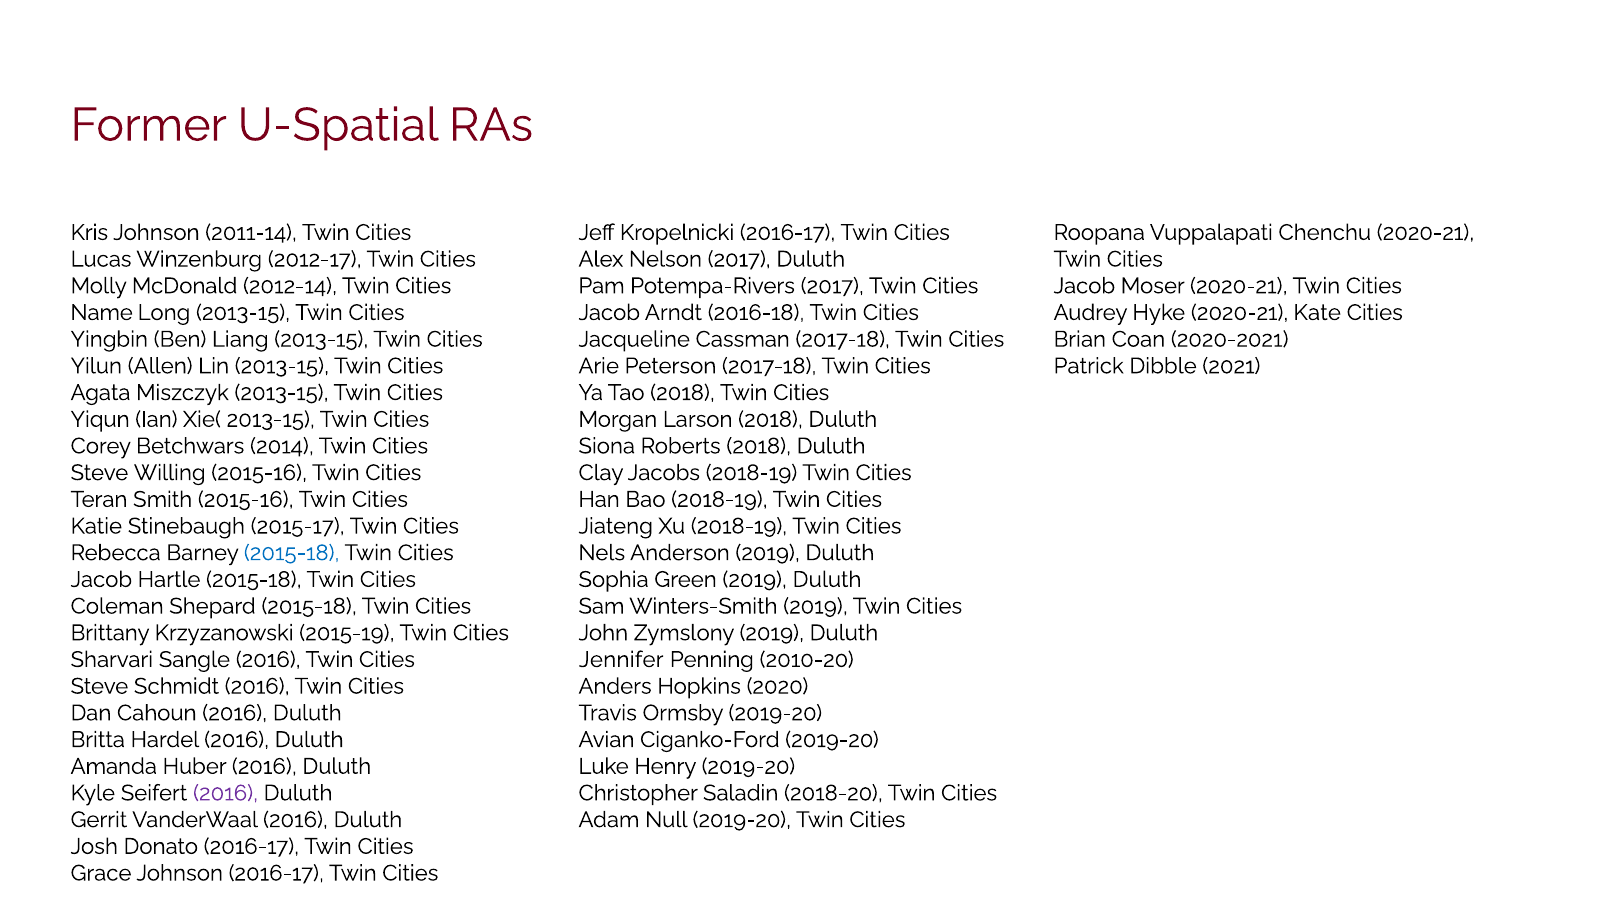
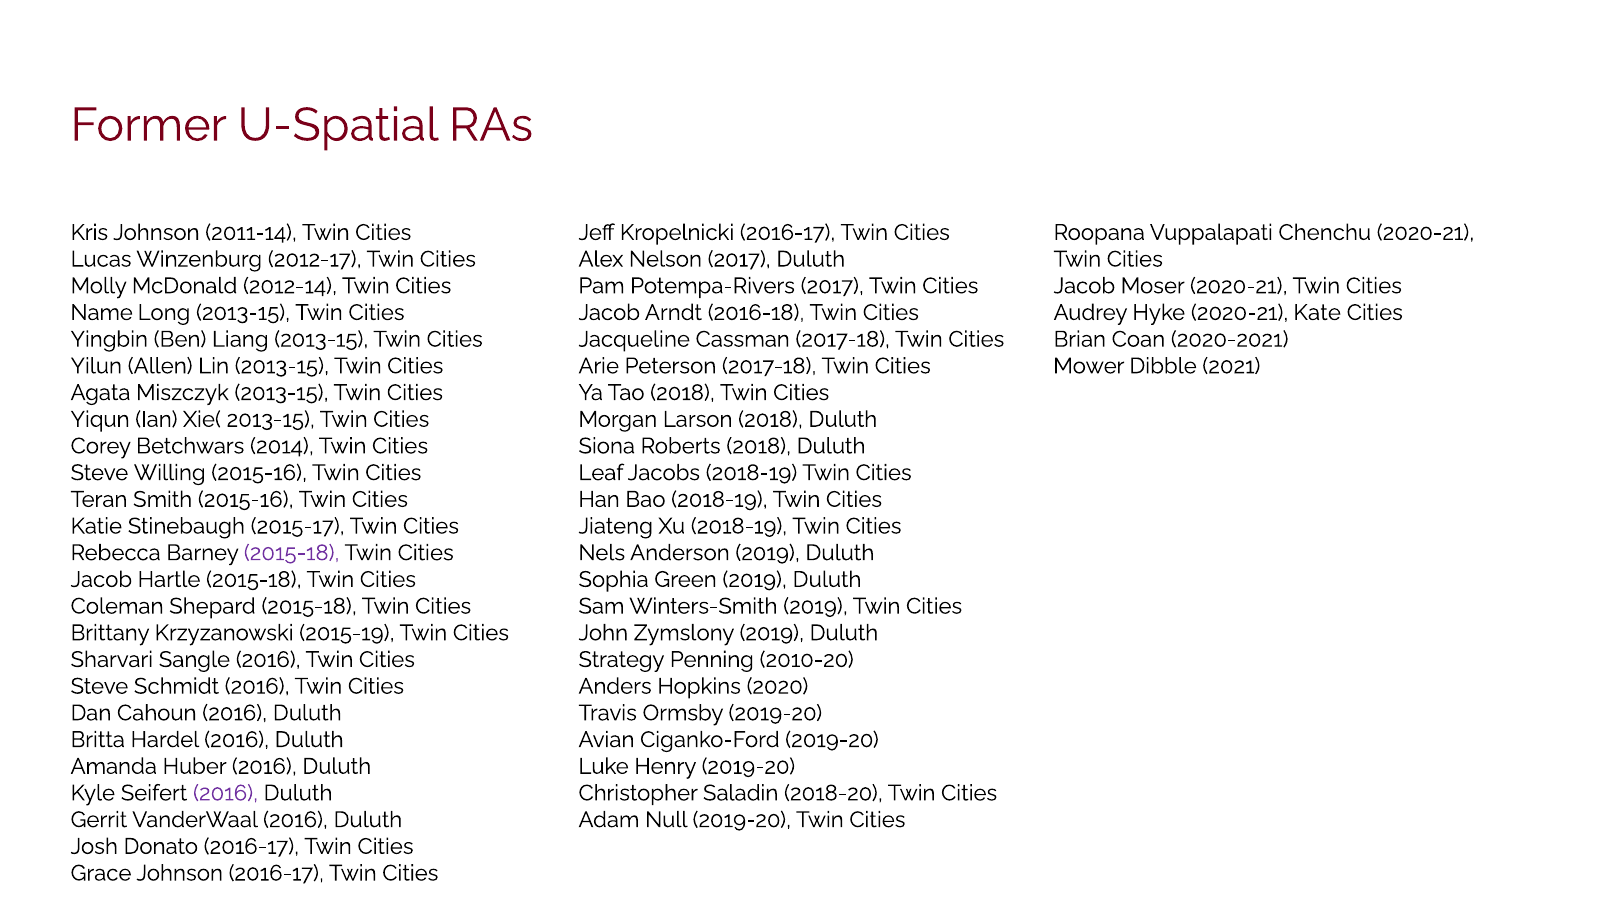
Patrick: Patrick -> Mower
Clay: Clay -> Leaf
2015-18 at (292, 553) colour: blue -> purple
Jennifer: Jennifer -> Strategy
